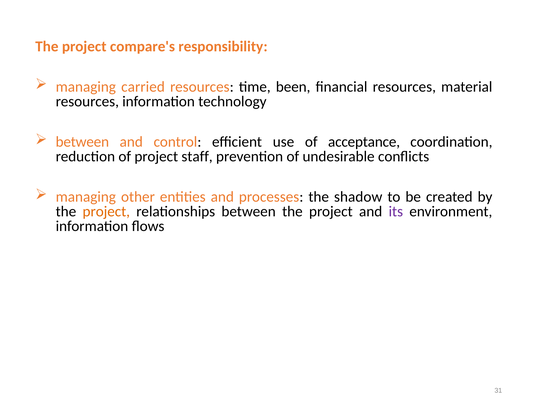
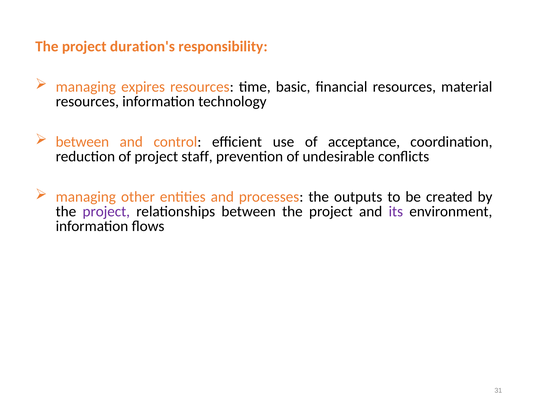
compare's: compare's -> duration's
carried: carried -> expires
been: been -> basic
shadow: shadow -> outputs
project at (106, 211) colour: orange -> purple
